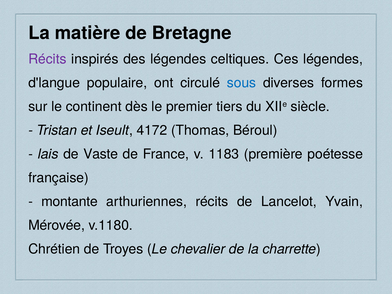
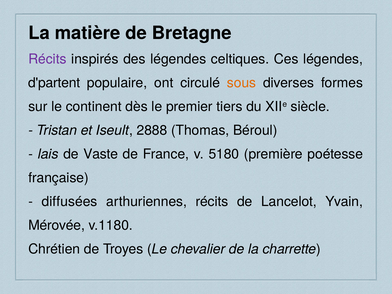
d'langue: d'langue -> d'partent
sous colour: blue -> orange
4172: 4172 -> 2888
1183: 1183 -> 5180
montante: montante -> diffusées
